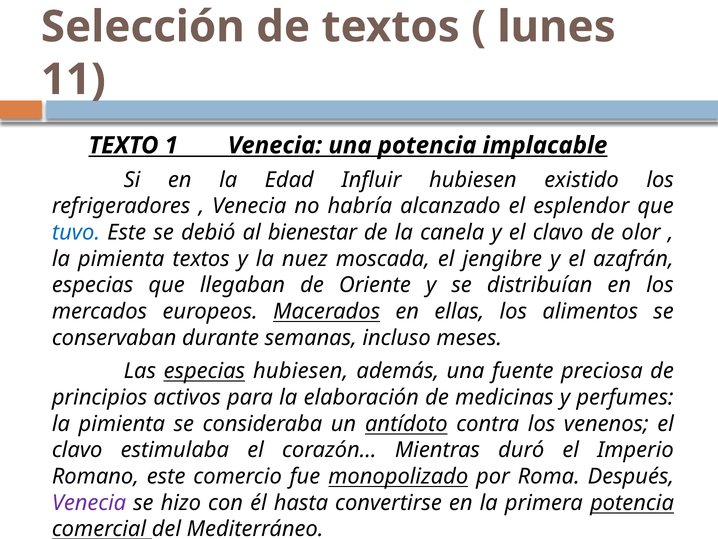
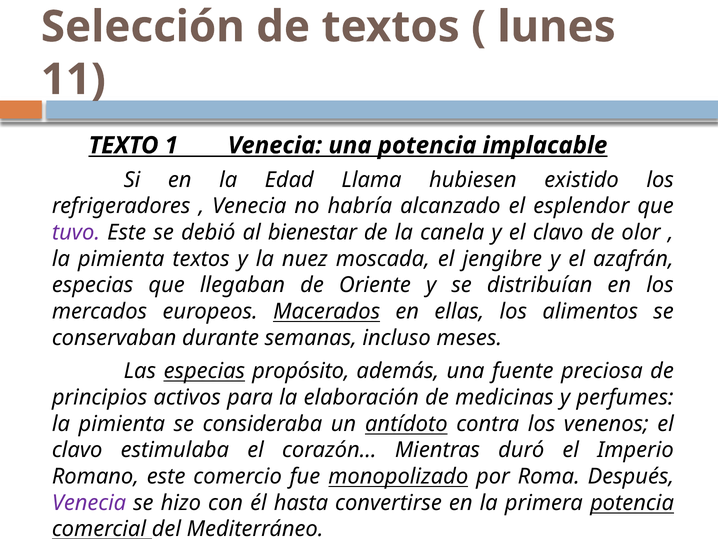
Influir: Influir -> Llama
tuvo colour: blue -> purple
especias hubiesen: hubiesen -> propósito
